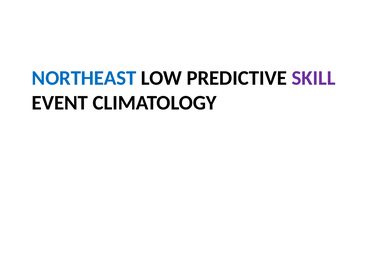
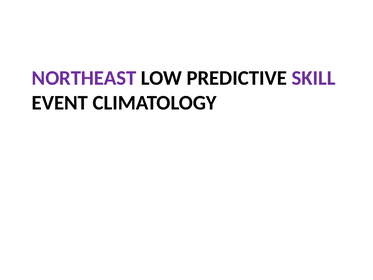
NORTHEAST colour: blue -> purple
